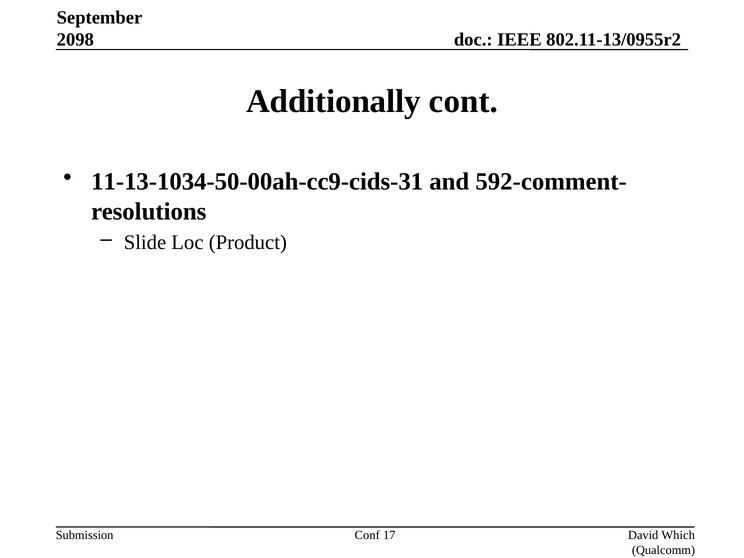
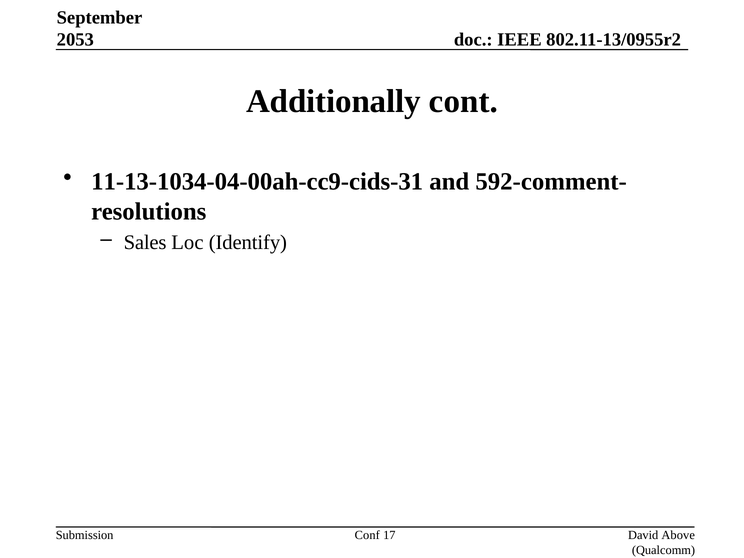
2098: 2098 -> 2053
11-13-1034-50-00ah-cc9-cids-31: 11-13-1034-50-00ah-cc9-cids-31 -> 11-13-1034-04-00ah-cc9-cids-31
Slide: Slide -> Sales
Product: Product -> Identify
Which: Which -> Above
